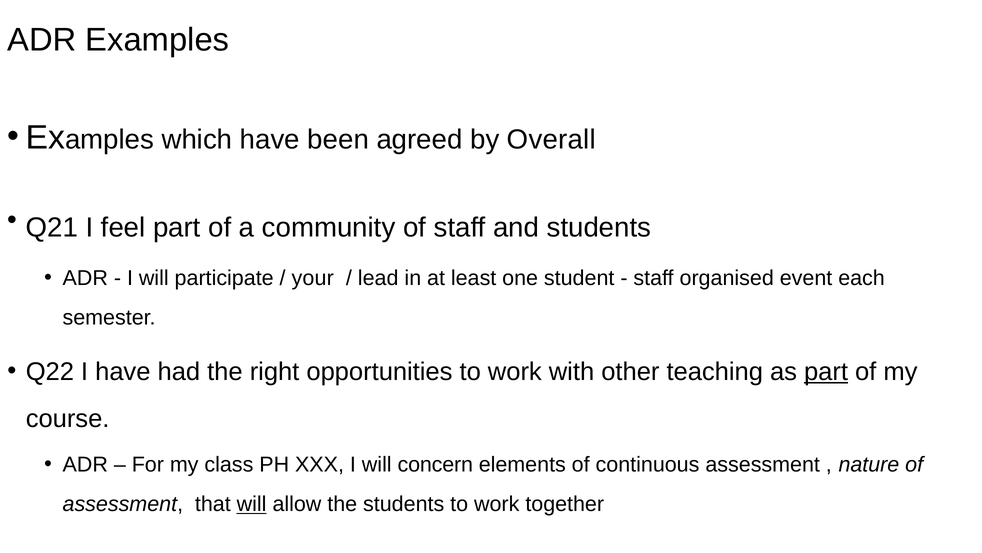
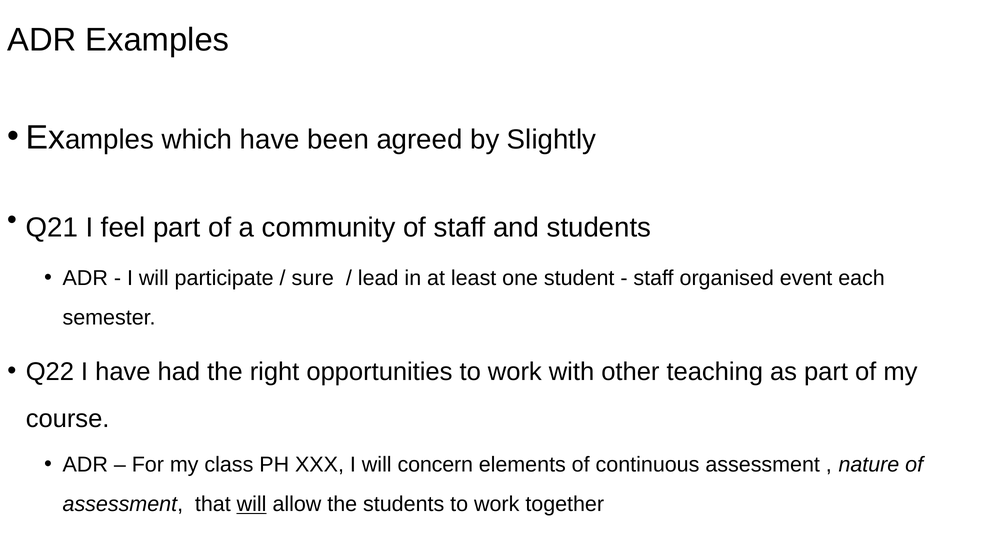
Overall: Overall -> Slightly
your: your -> sure
part at (826, 371) underline: present -> none
